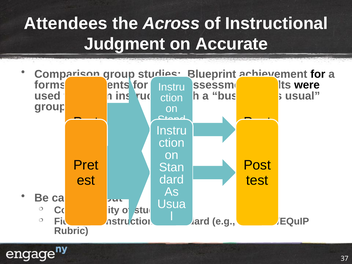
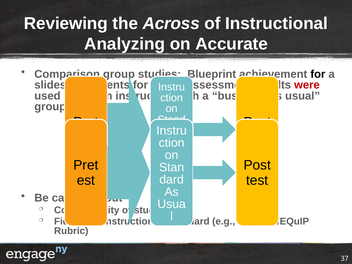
Attendees: Attendees -> Reviewing
Judgment: Judgment -> Analyzing
forms: forms -> slides
were colour: black -> red
